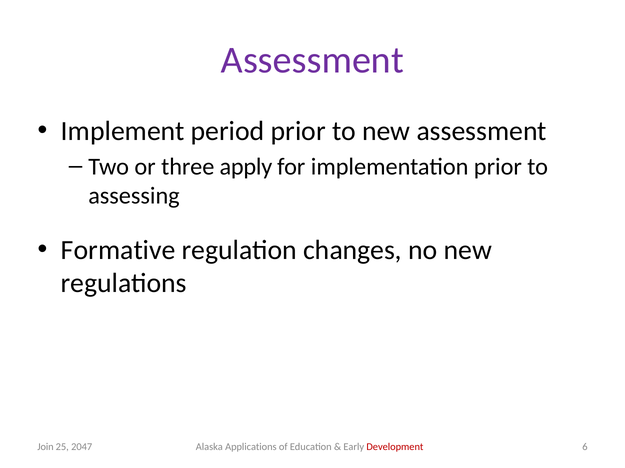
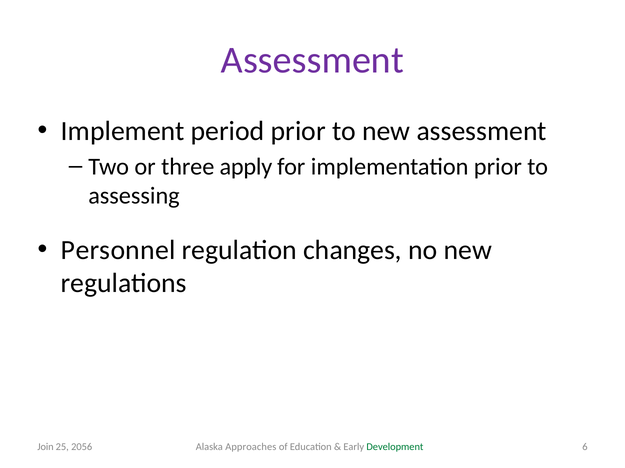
Formative: Formative -> Personnel
Applications: Applications -> Approaches
Development colour: red -> green
2047: 2047 -> 2056
